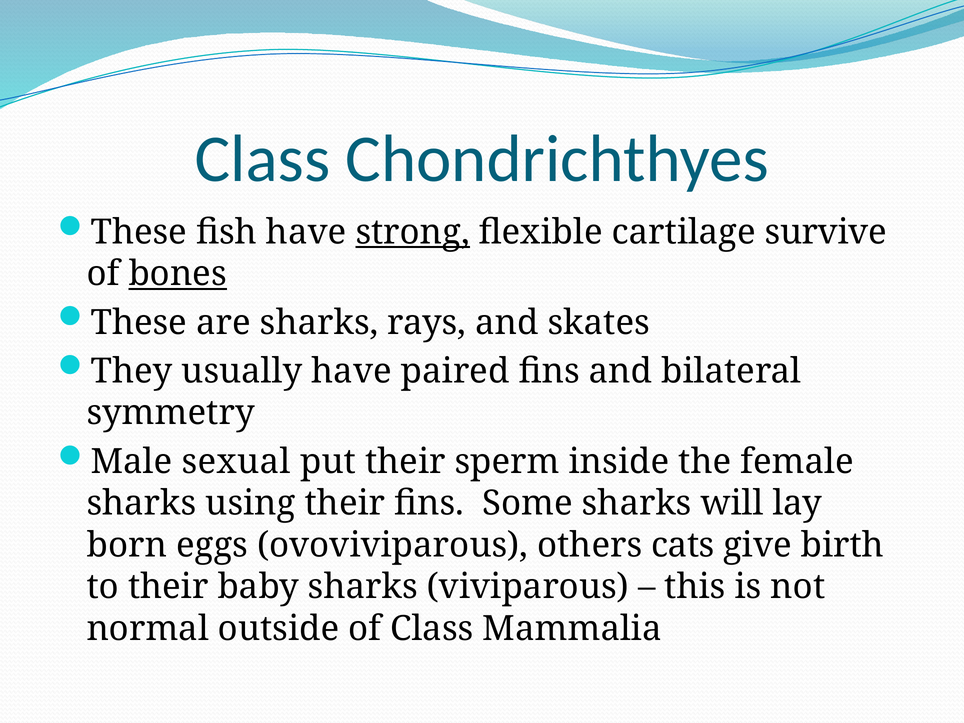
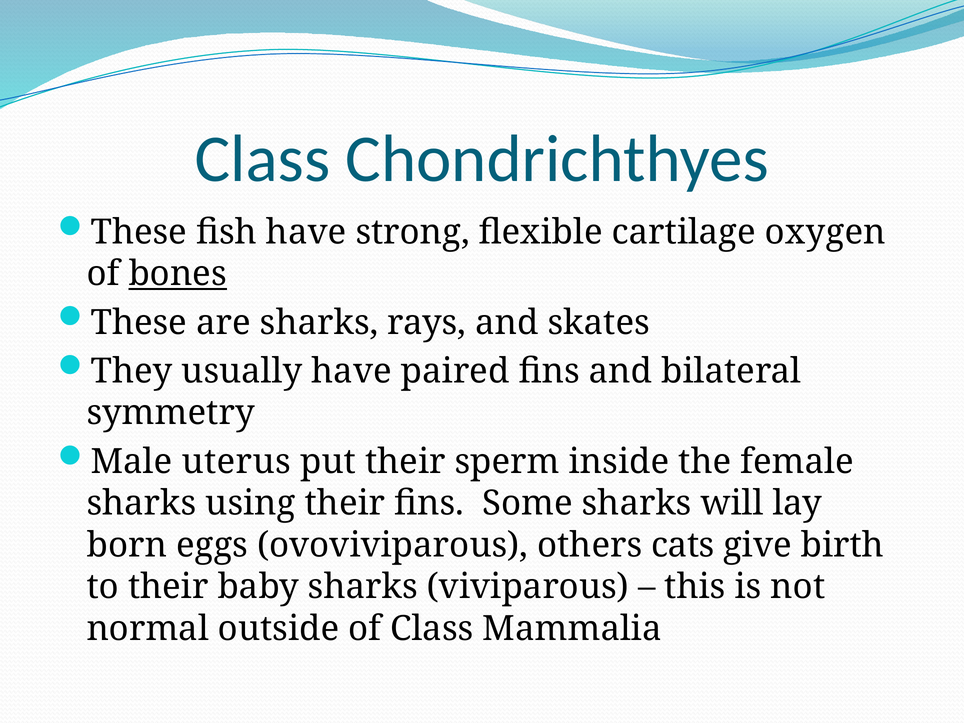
strong underline: present -> none
survive: survive -> oxygen
sexual: sexual -> uterus
